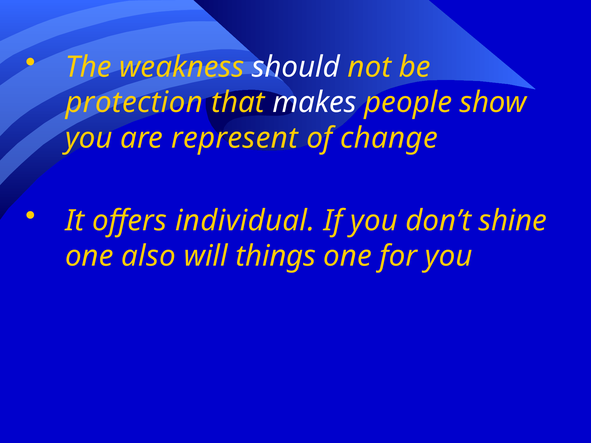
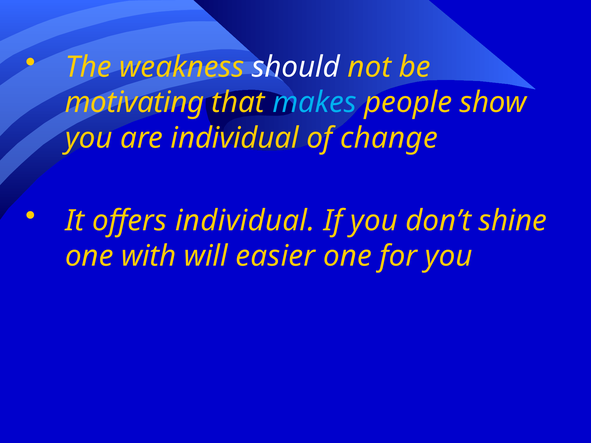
protection: protection -> motivating
makes colour: white -> light blue
are represent: represent -> individual
also: also -> with
things: things -> easier
